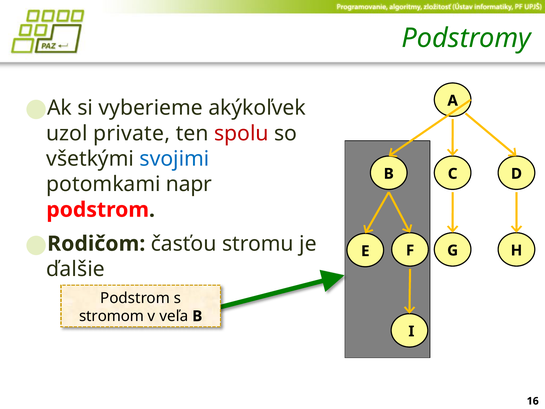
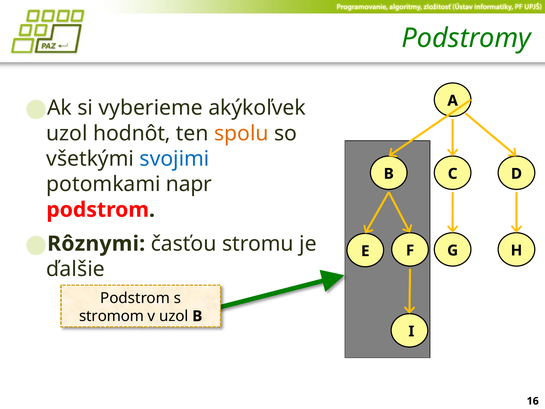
private: private -> hodnôt
spolu colour: red -> orange
Rodičom: Rodičom -> Rôznymi
v veľa: veľa -> uzol
